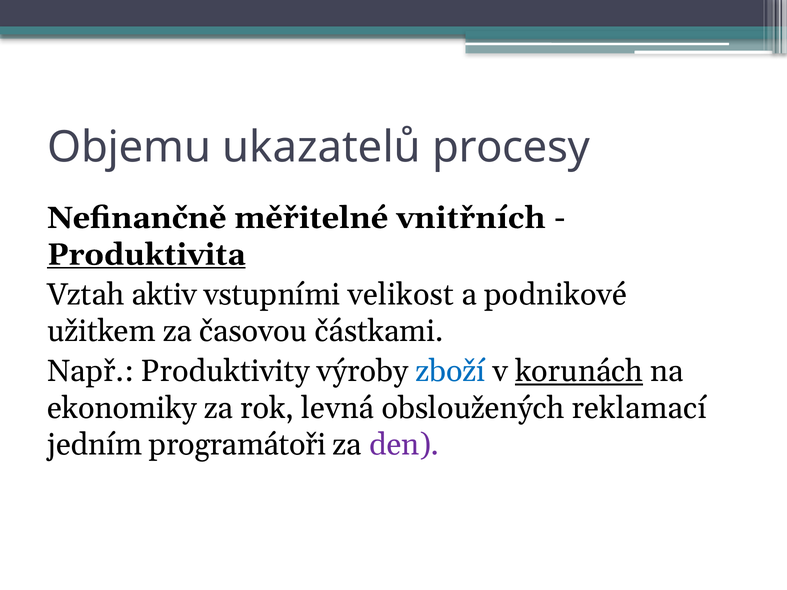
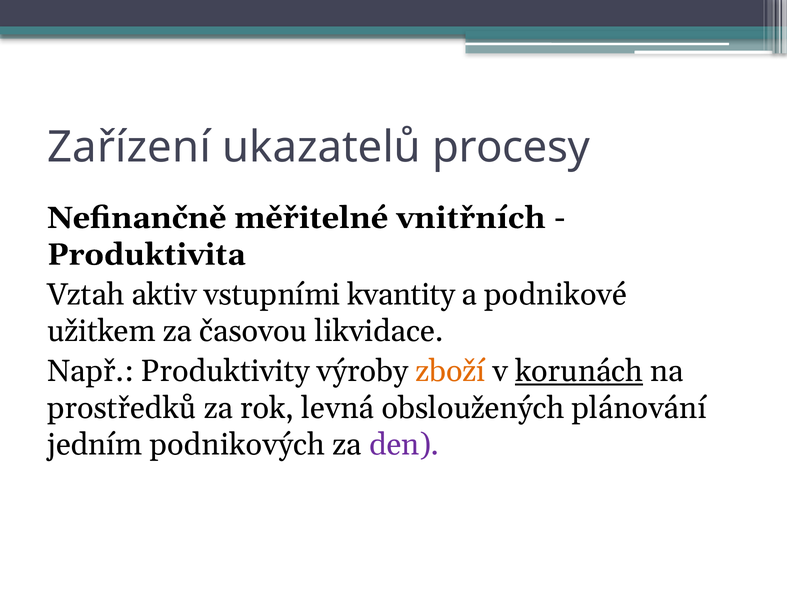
Objemu: Objemu -> Zařízení
Produktivita underline: present -> none
velikost: velikost -> kvantity
částkami: částkami -> likvidace
zboží colour: blue -> orange
ekonomiky: ekonomiky -> prostředků
reklamací: reklamací -> plánování
programátoři: programátoři -> podnikových
